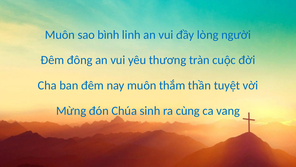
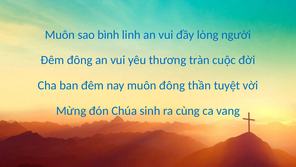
muôn thắm: thắm -> đông
